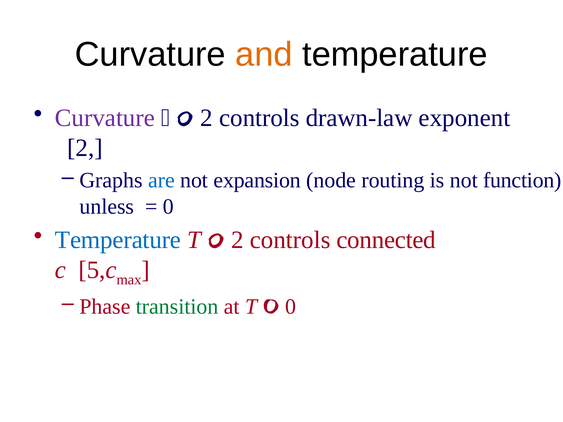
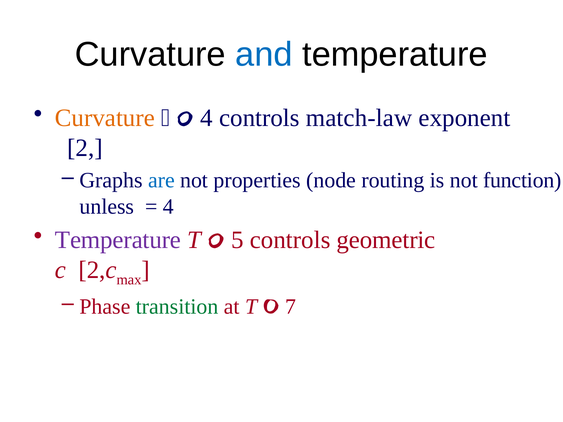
and colour: orange -> blue
Curvature at (105, 118) colour: purple -> orange
2 at (206, 118): 2 -> 4
drawn-law: drawn-law -> match-law
expansion: expansion -> properties
0 at (168, 207): 0 -> 4
Temperature at (118, 240) colour: blue -> purple
2 at (237, 240): 2 -> 5
connected: connected -> geometric
5 at (92, 270): 5 -> 2
0 at (291, 307): 0 -> 7
